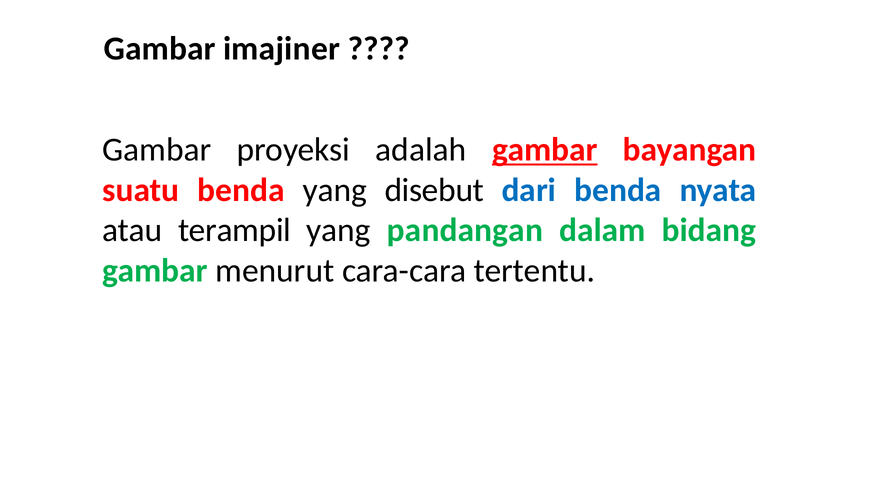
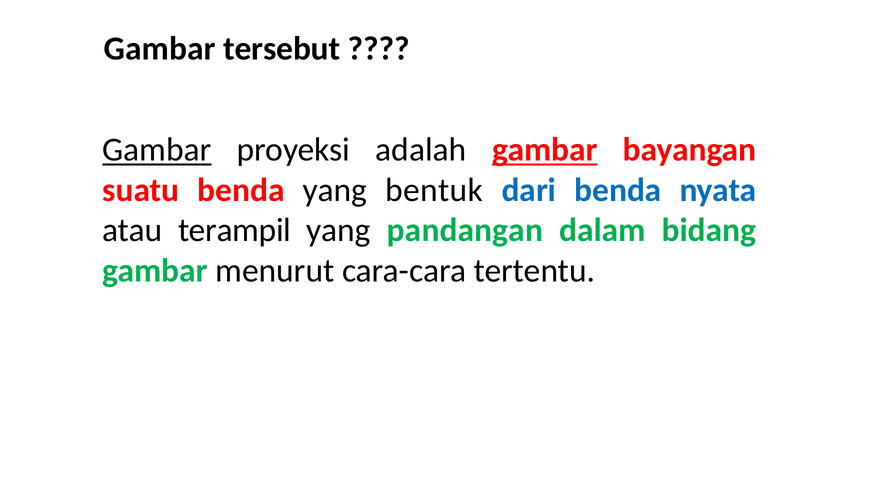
imajiner: imajiner -> tersebut
Gambar at (157, 150) underline: none -> present
disebut: disebut -> bentuk
